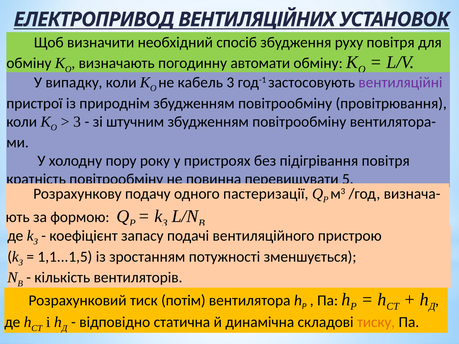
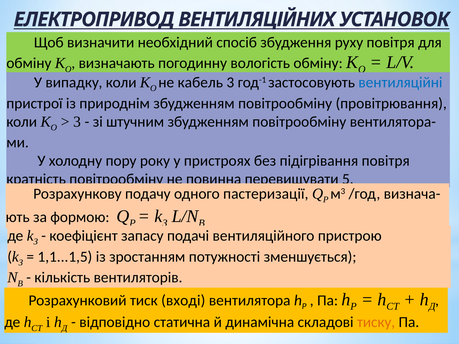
автомати: автомати -> вологість
вентиляційні colour: purple -> blue
потім: потім -> вході
